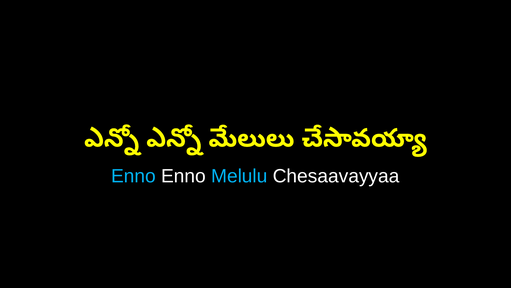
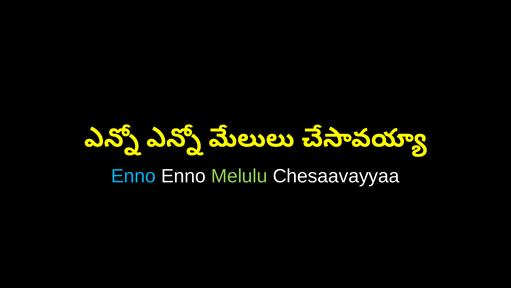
Melulu colour: light blue -> light green
